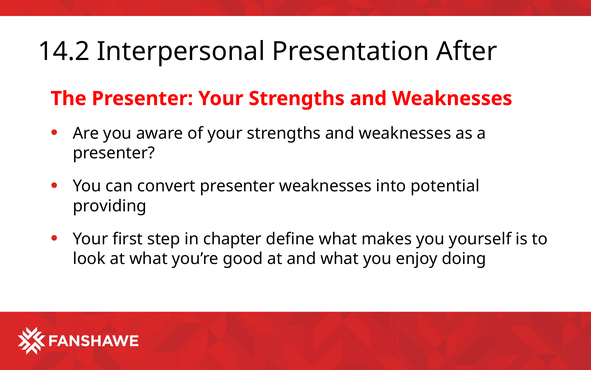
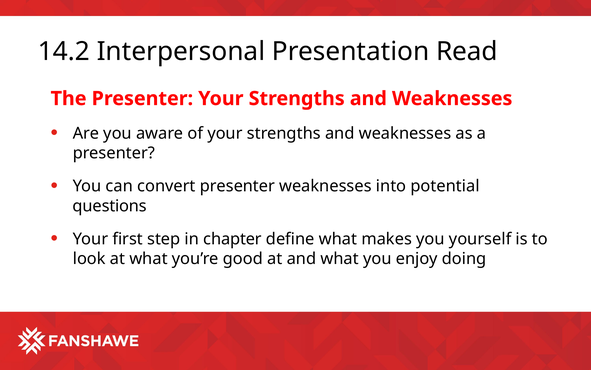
After: After -> Read
providing: providing -> questions
